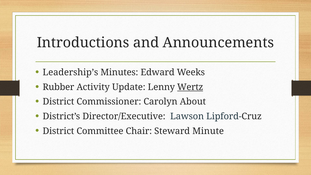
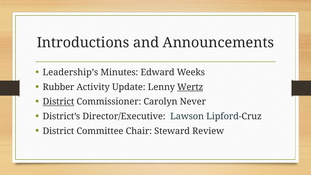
District at (58, 102) underline: none -> present
About: About -> Never
Minute: Minute -> Review
